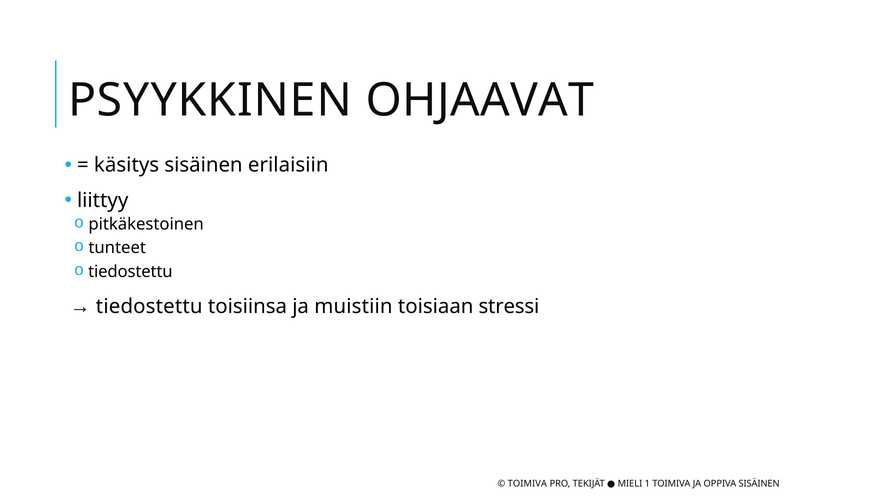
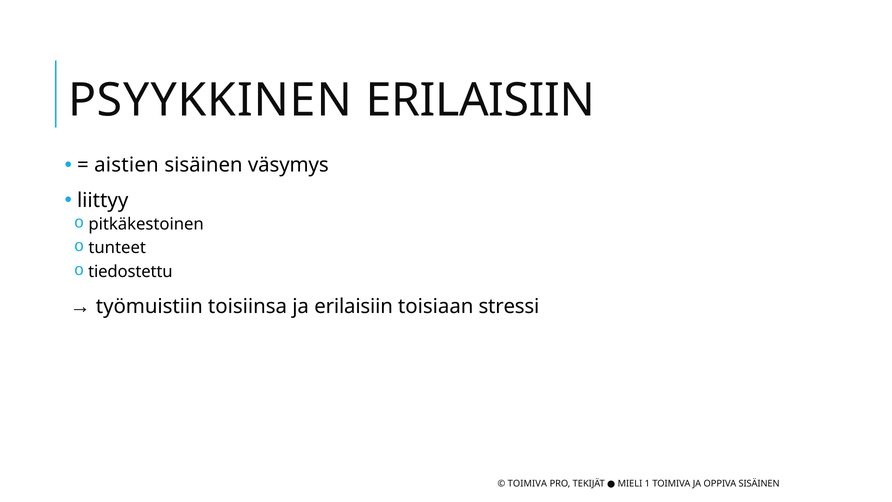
PSYYKKINEN OHJAAVAT: OHJAAVAT -> ERILAISIIN
käsitys: käsitys -> aistien
erilaisiin: erilaisiin -> väsymys
tiedostettu at (149, 306): tiedostettu -> työmuistiin
ja muistiin: muistiin -> erilaisiin
